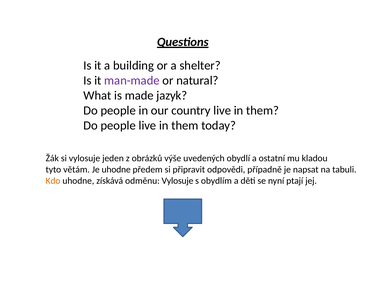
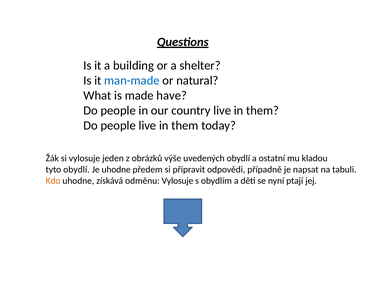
man-made colour: purple -> blue
jazyk: jazyk -> have
tyto větám: větám -> obydlí
